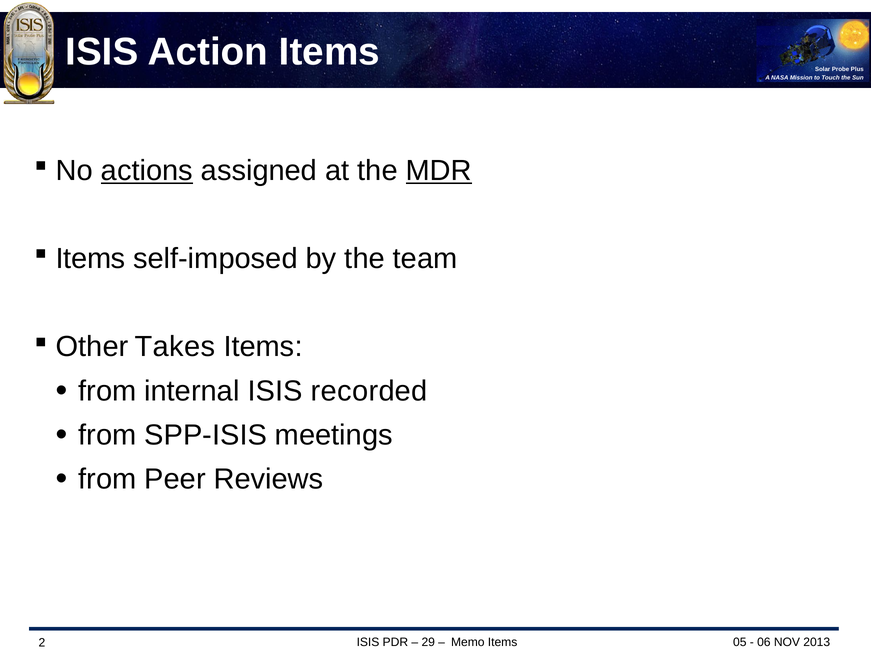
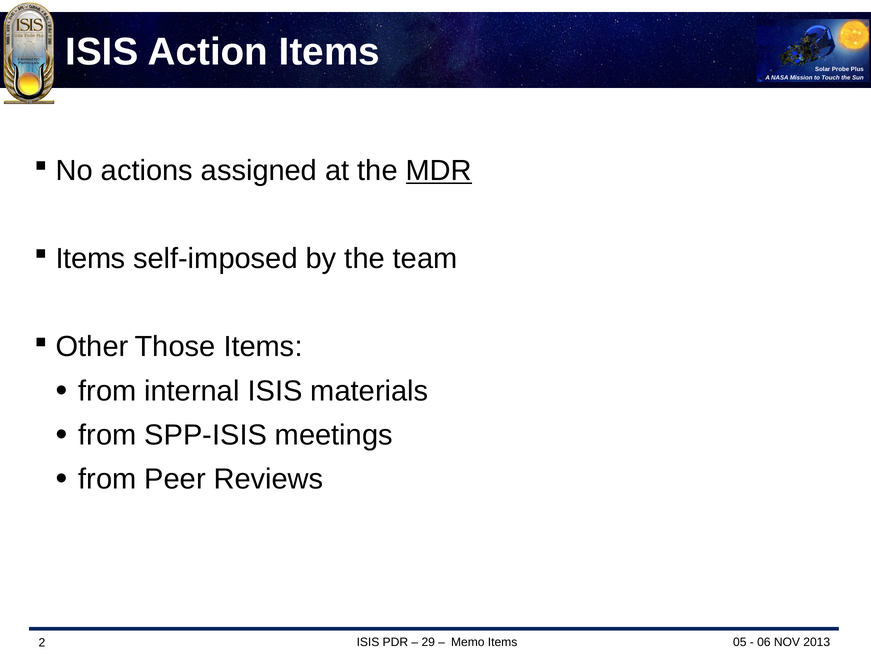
actions underline: present -> none
Takes: Takes -> Those
recorded: recorded -> materials
